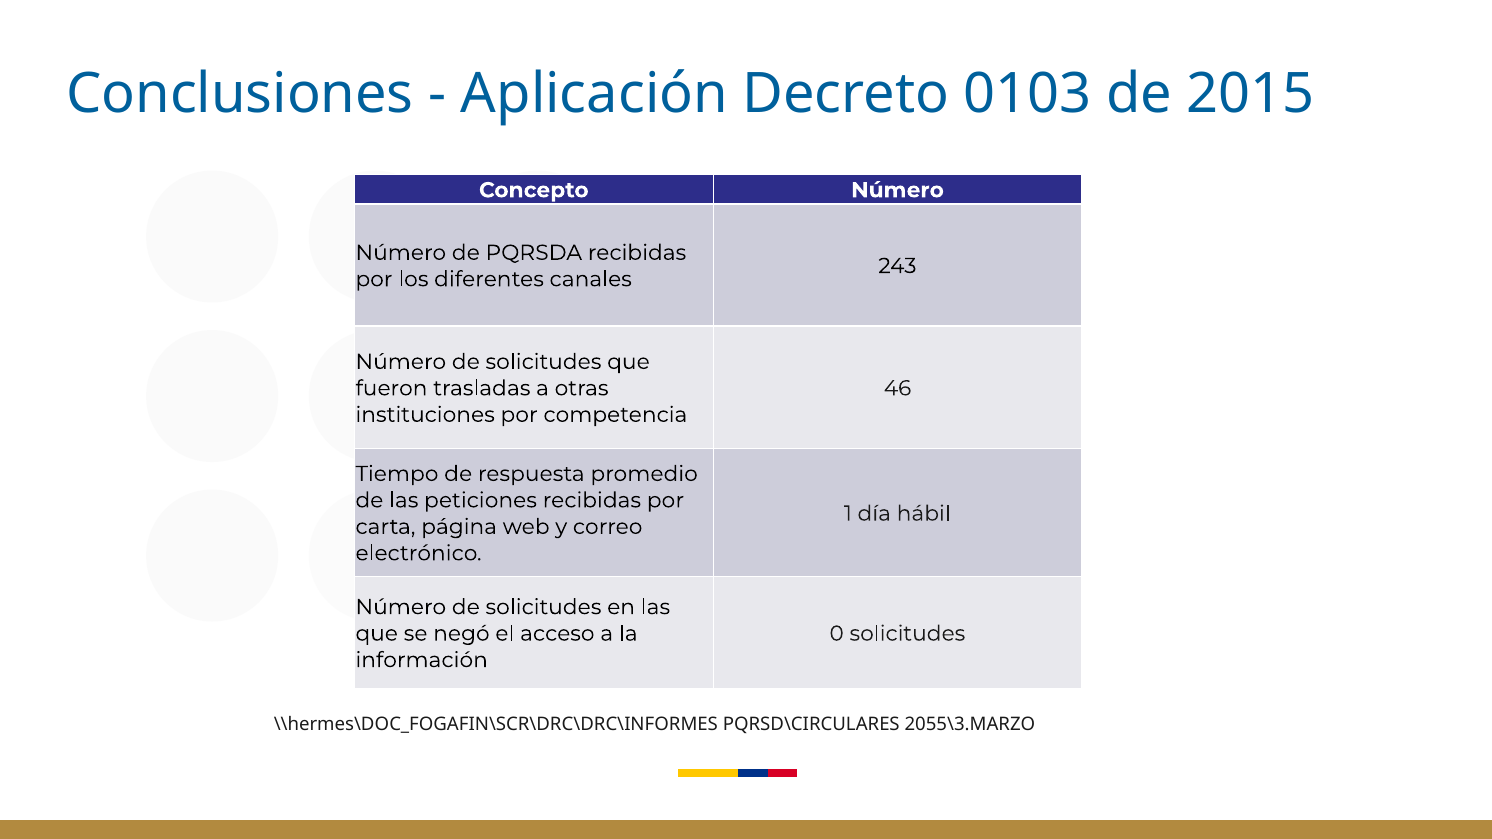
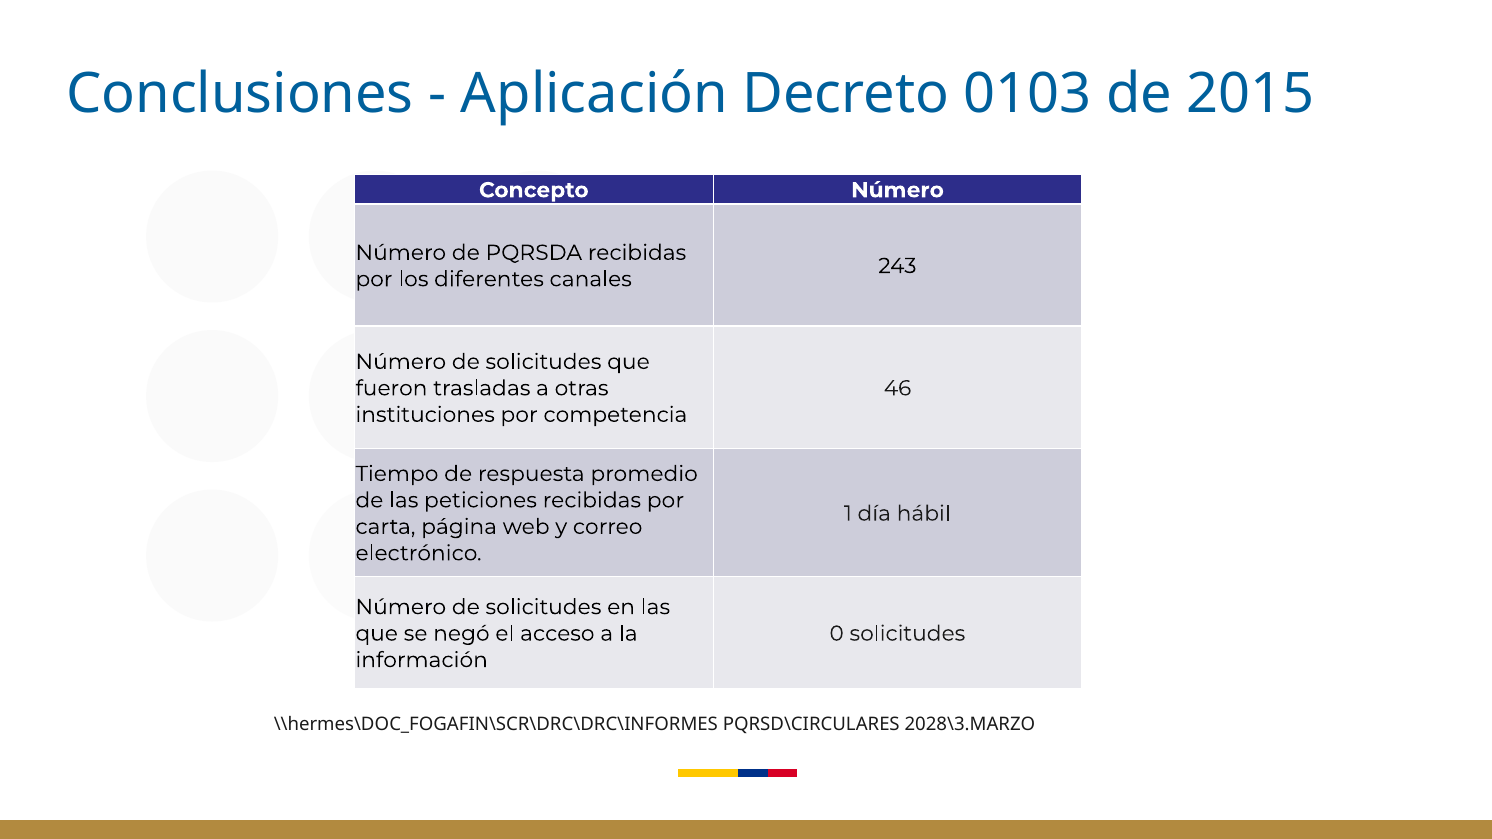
2055\3.MARZO: 2055\3.MARZO -> 2028\3.MARZO
